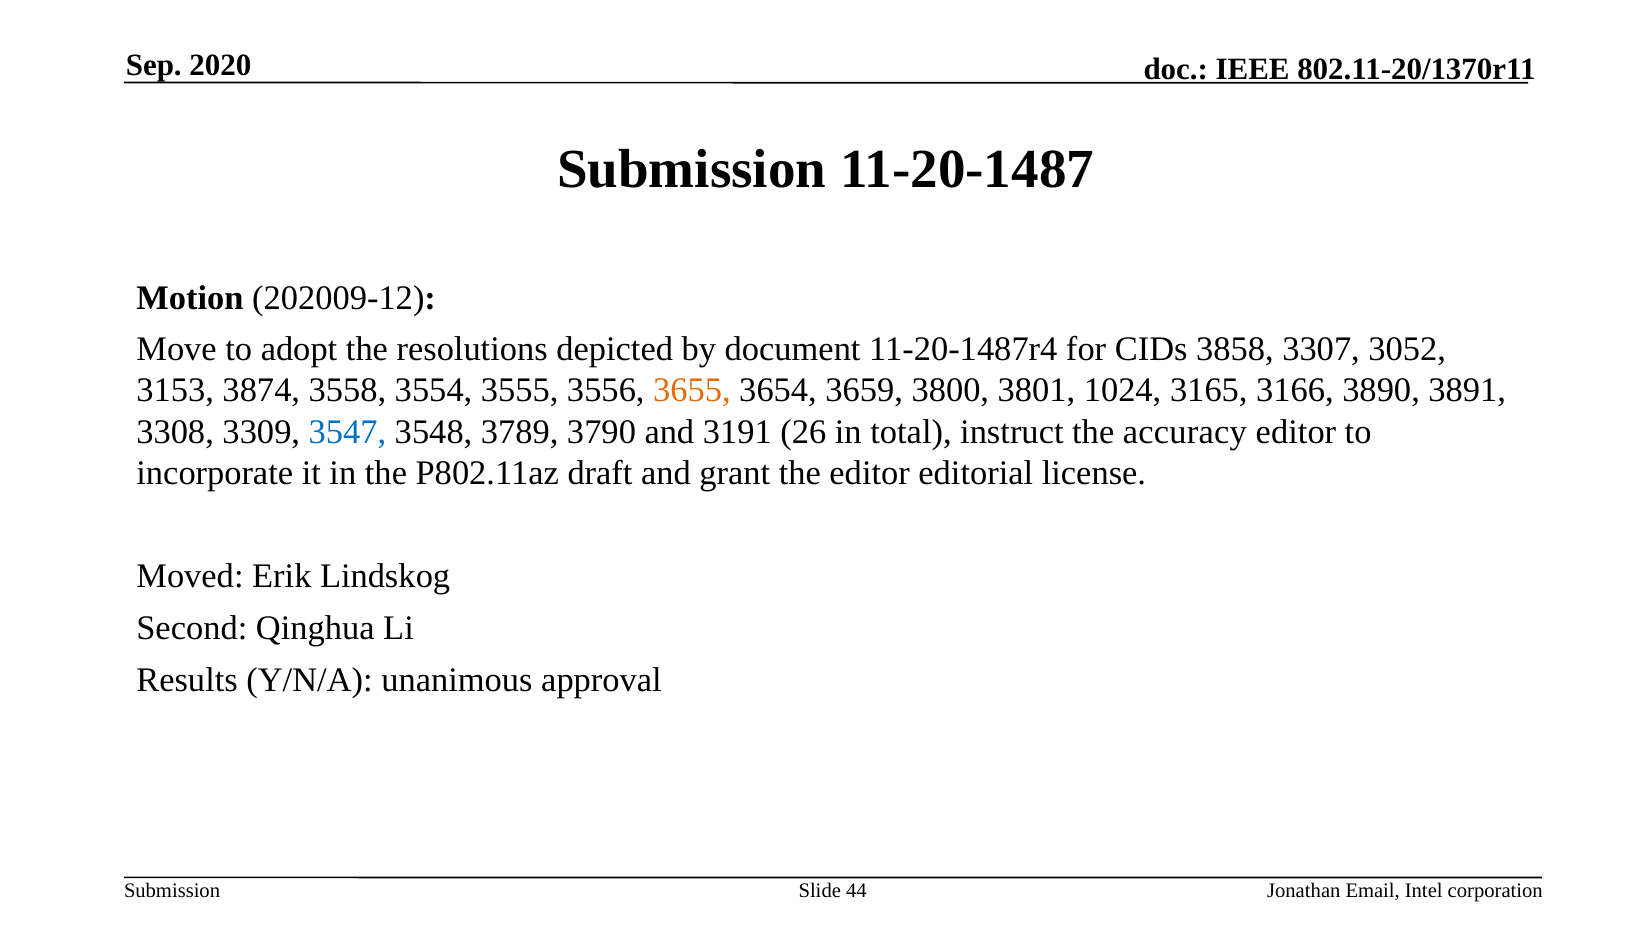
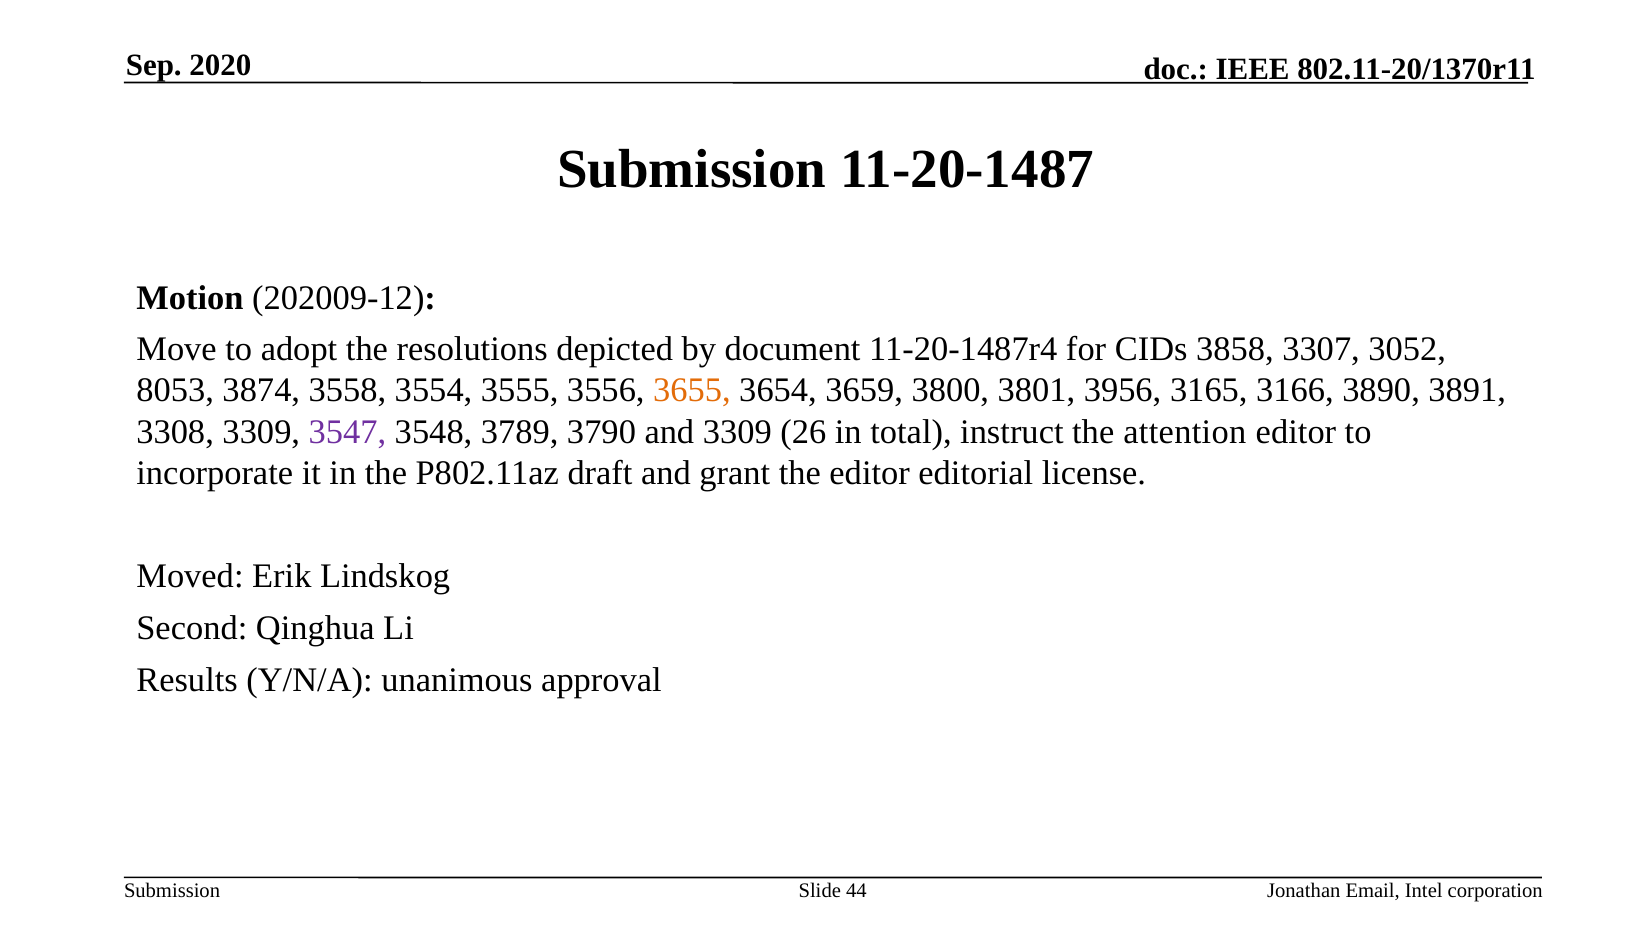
3153: 3153 -> 8053
1024: 1024 -> 3956
3547 colour: blue -> purple
and 3191: 3191 -> 3309
accuracy: accuracy -> attention
